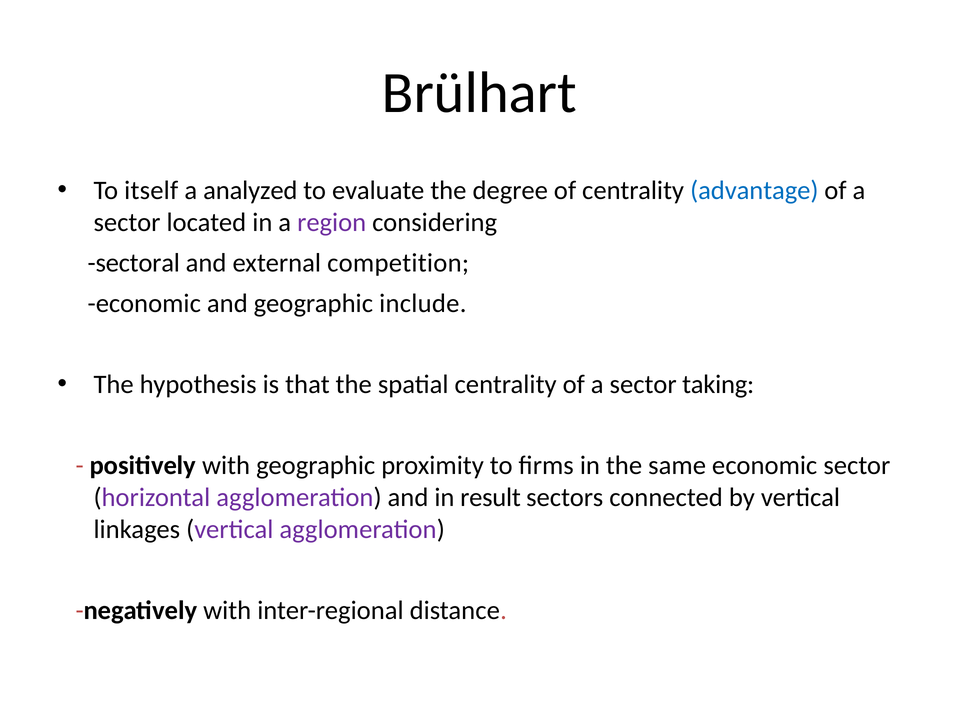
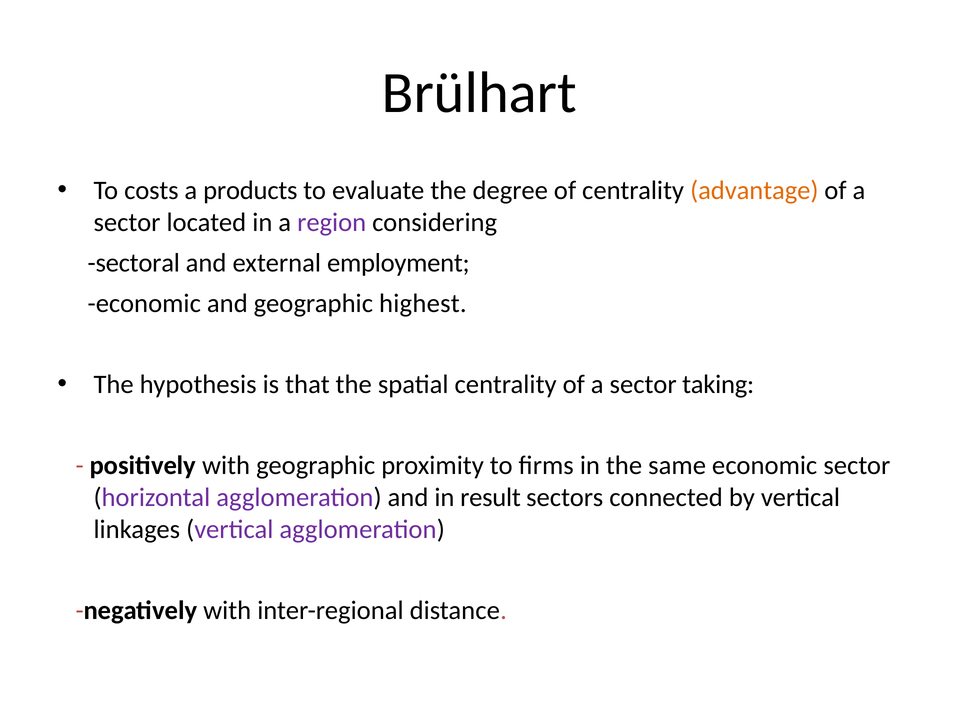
itself: itself -> costs
analyzed: analyzed -> products
advantage colour: blue -> orange
competition: competition -> employment
include: include -> highest
